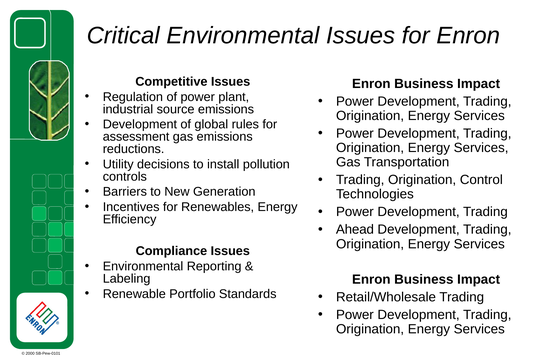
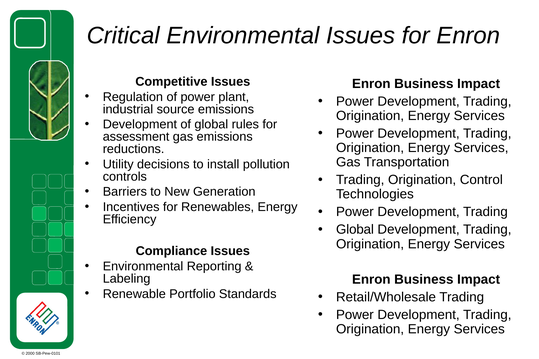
Ahead at (355, 230): Ahead -> Global
